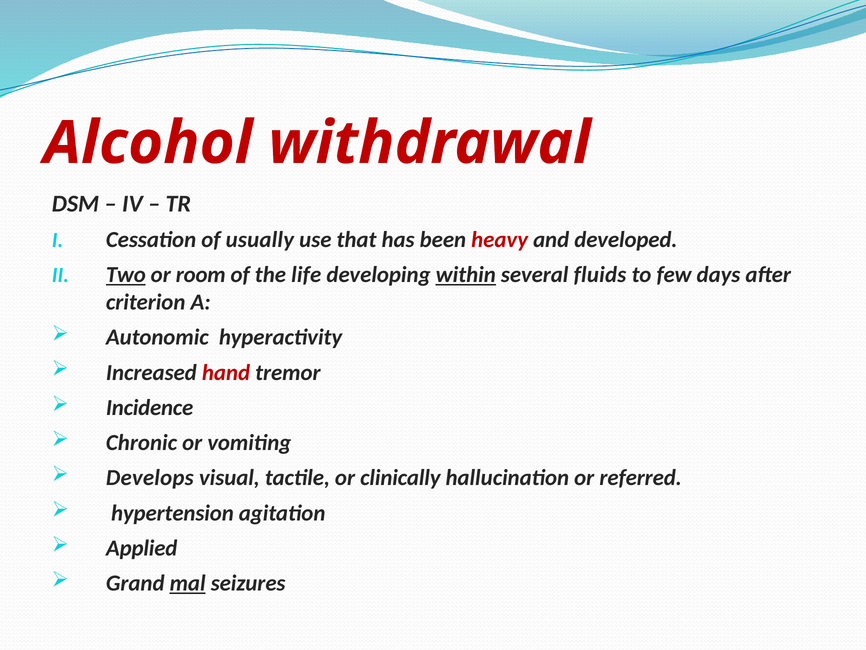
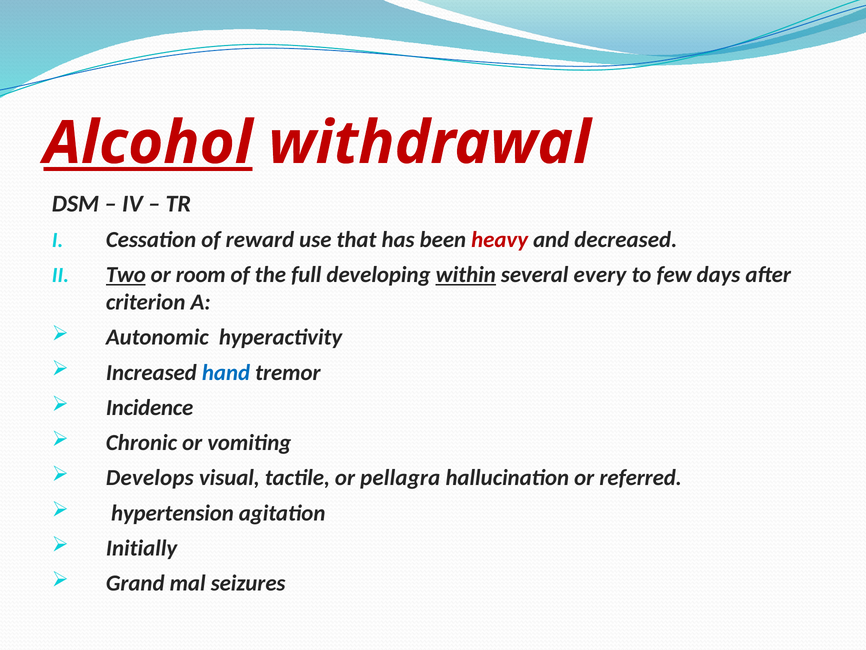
Alcohol underline: none -> present
usually: usually -> reward
developed: developed -> decreased
life: life -> full
fluids: fluids -> every
hand colour: red -> blue
clinically: clinically -> pellagra
Applied: Applied -> Initially
mal underline: present -> none
